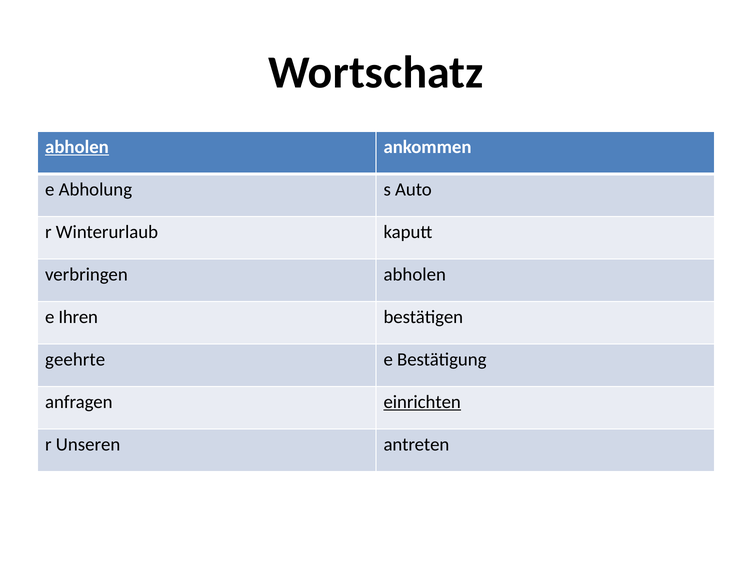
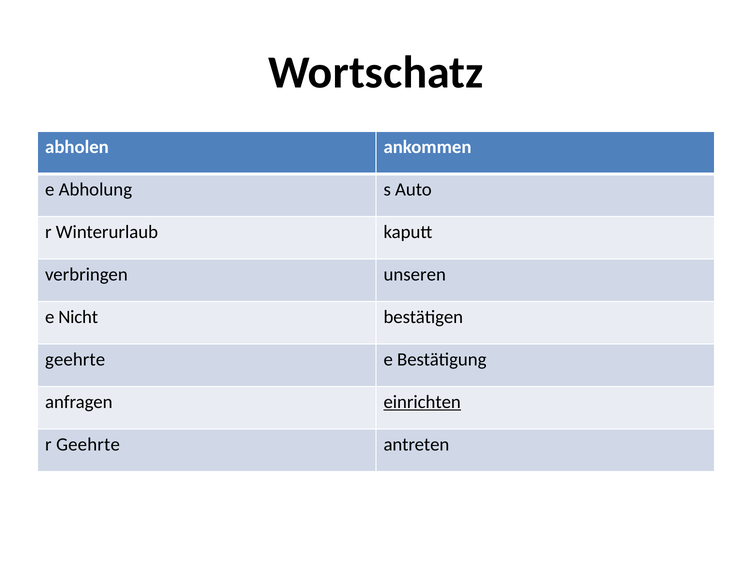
abholen at (77, 147) underline: present -> none
verbringen abholen: abholen -> unseren
Ihren: Ihren -> Nicht
r Unseren: Unseren -> Geehrte
